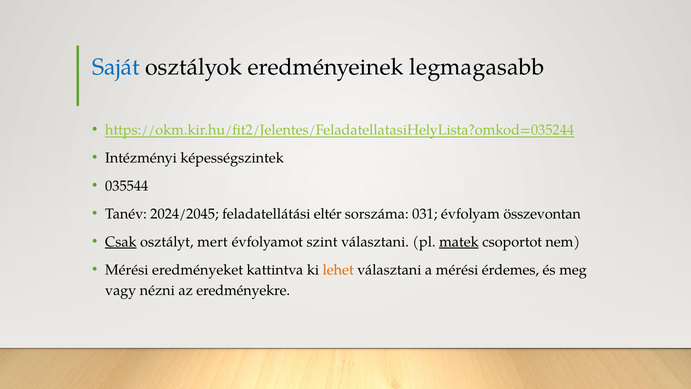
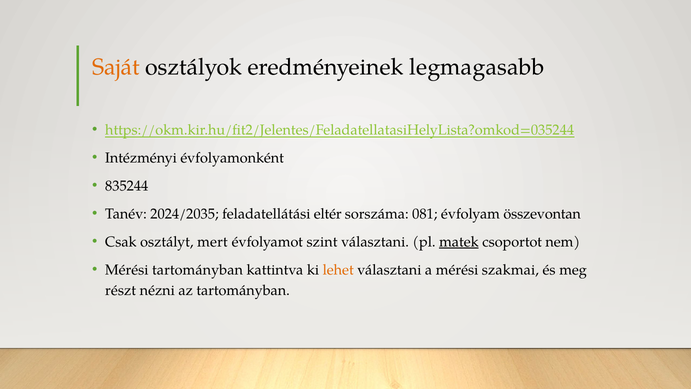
Saját colour: blue -> orange
képességszintek: képességszintek -> évfolyamonként
035544: 035544 -> 835244
2024/2045: 2024/2045 -> 2024/2035
031: 031 -> 081
Csak underline: present -> none
Mérési eredményeket: eredményeket -> tartományban
érdemes: érdemes -> szakmai
vagy: vagy -> részt
az eredményekre: eredményekre -> tartományban
